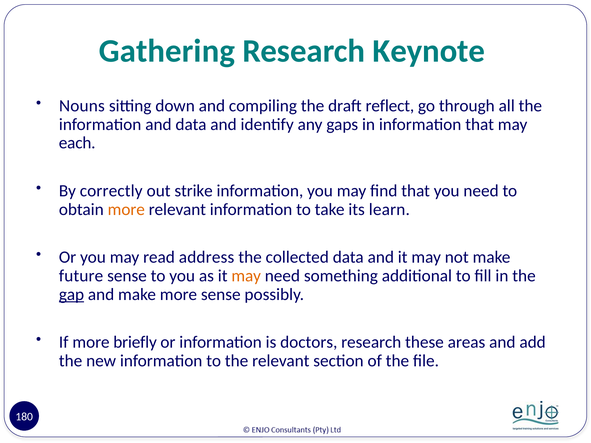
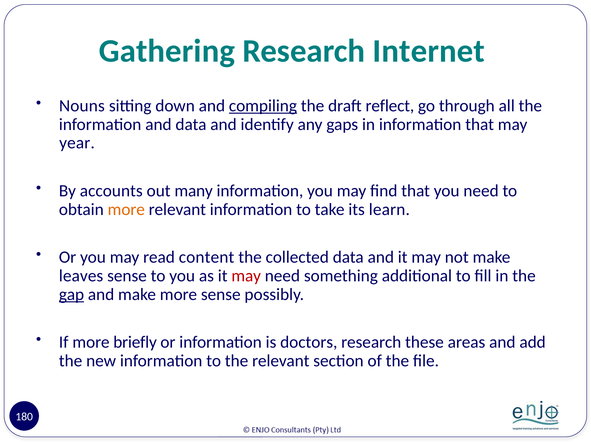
Keynote: Keynote -> Internet
compiling underline: none -> present
each: each -> year
correctly: correctly -> accounts
strike: strike -> many
address: address -> content
future: future -> leaves
may at (246, 276) colour: orange -> red
